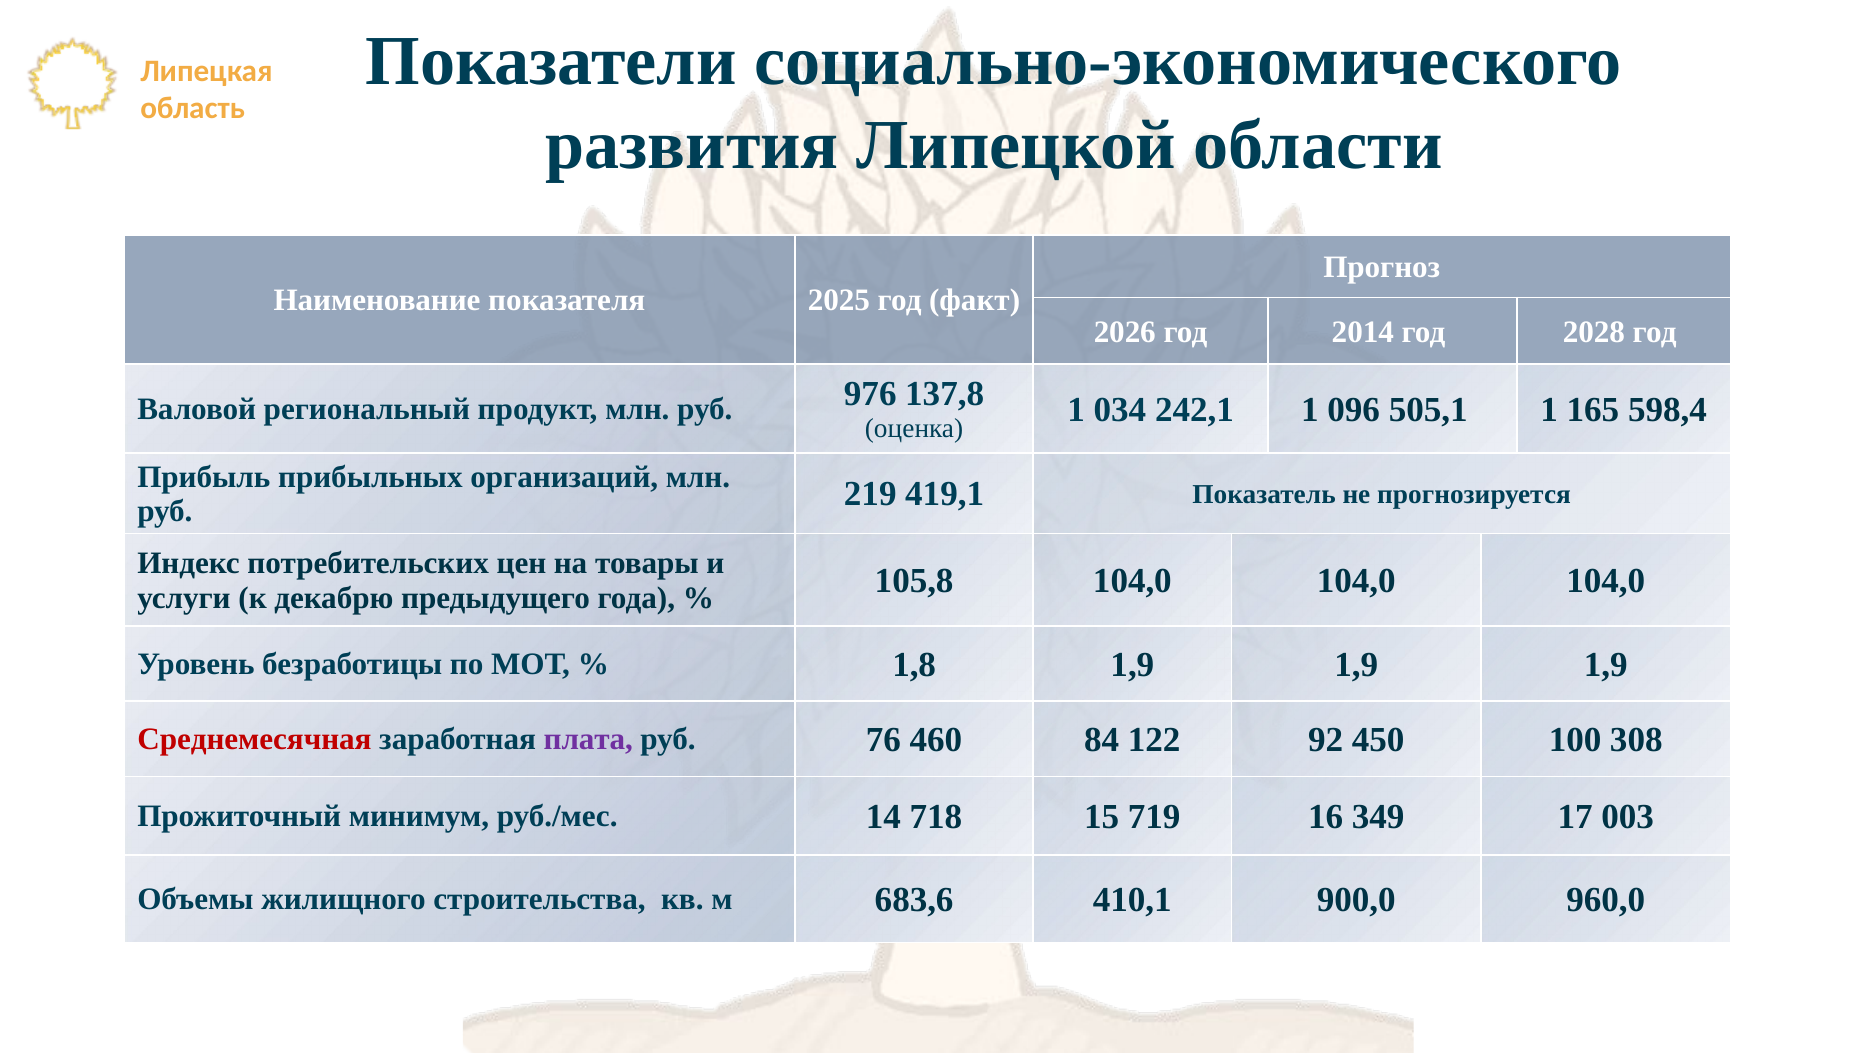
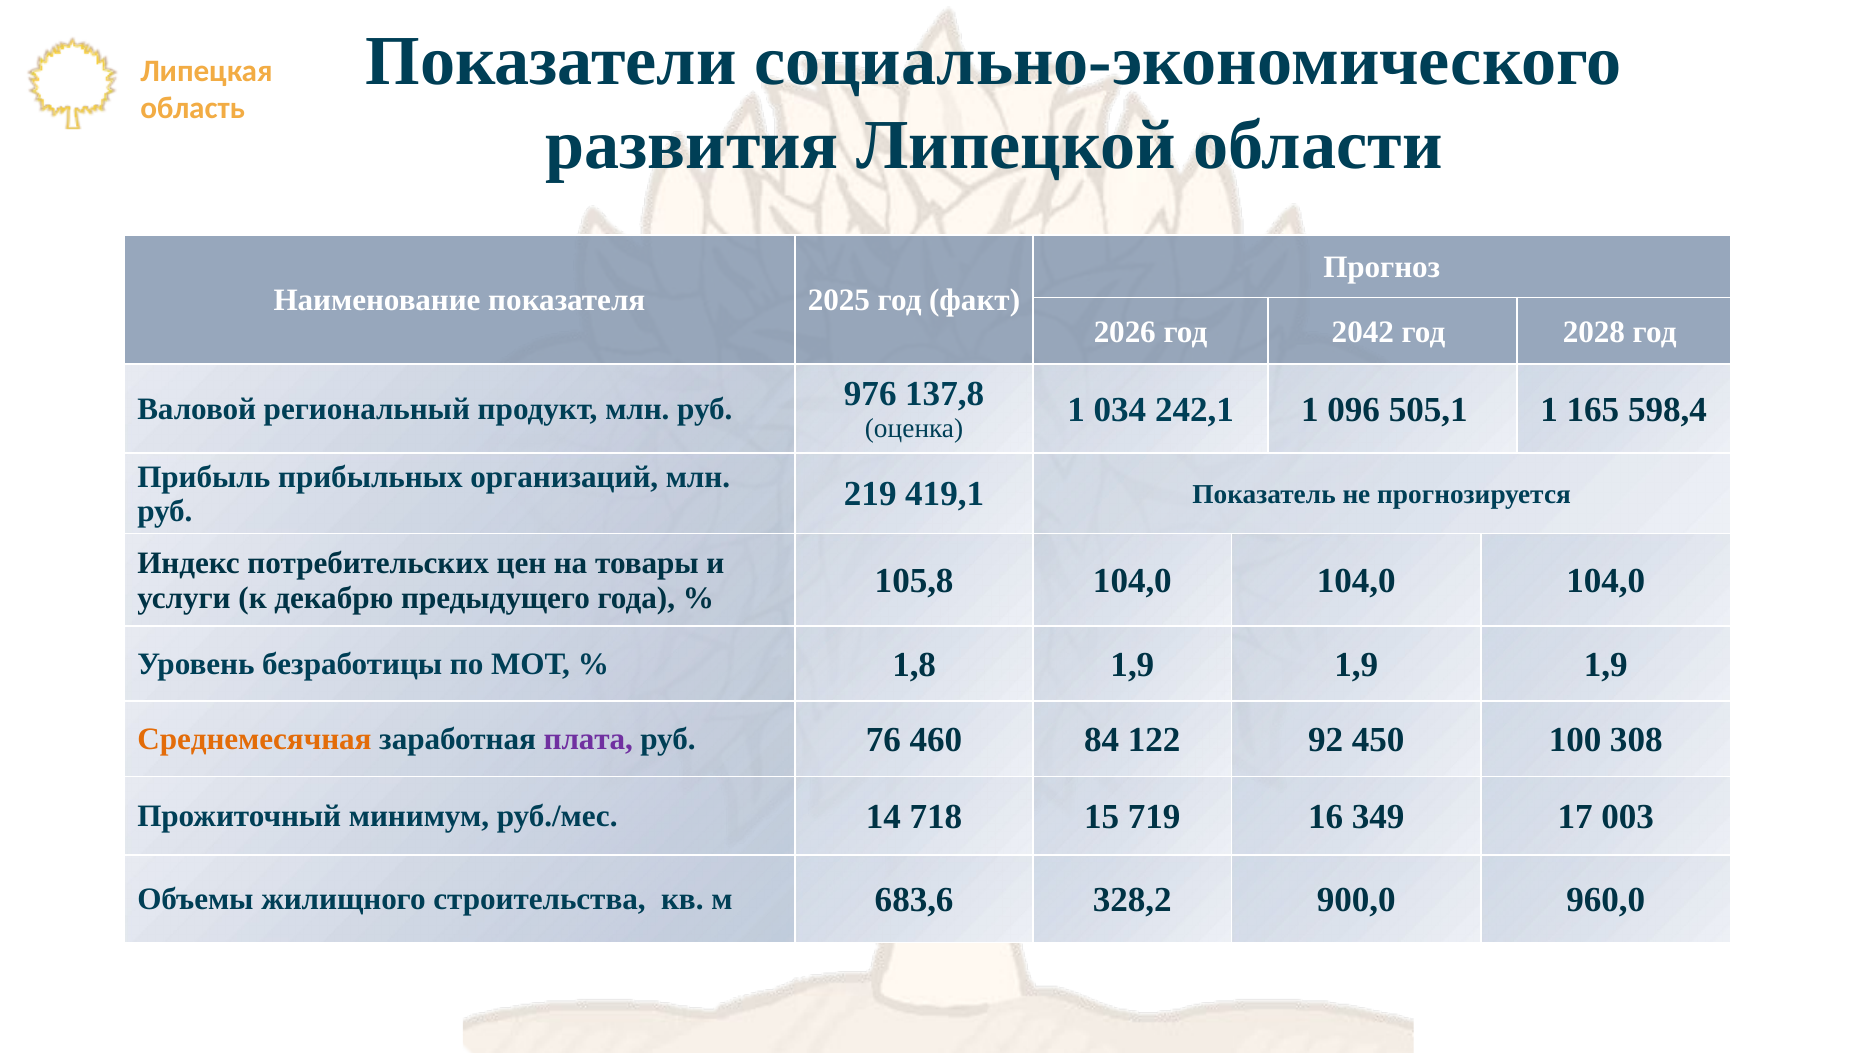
2014: 2014 -> 2042
Среднемесячная colour: red -> orange
410,1: 410,1 -> 328,2
